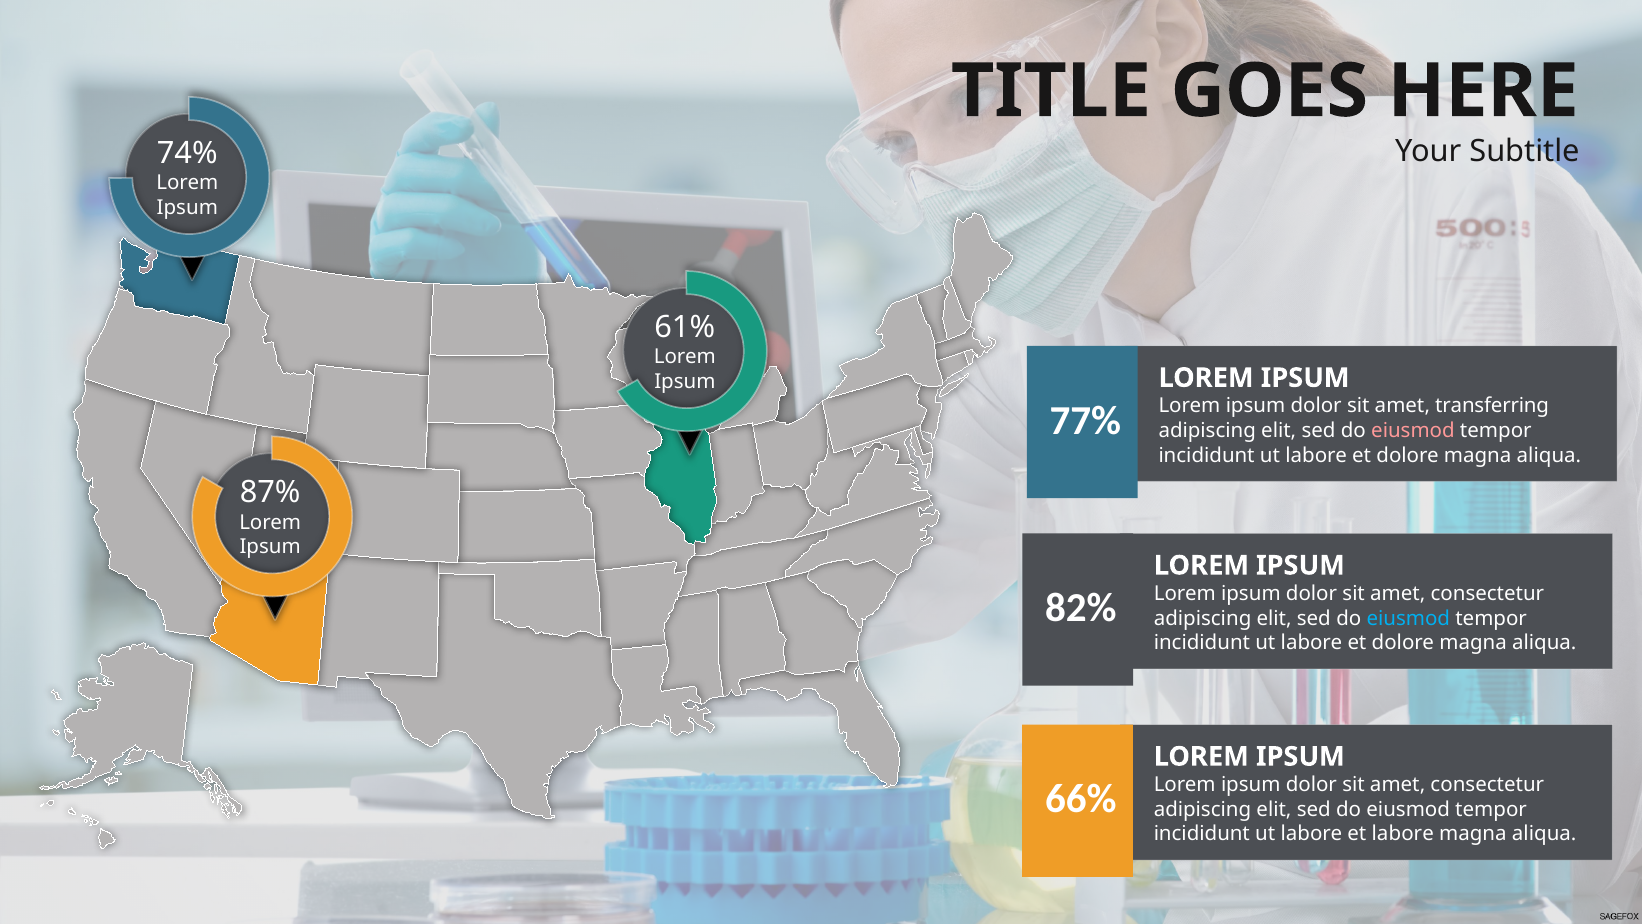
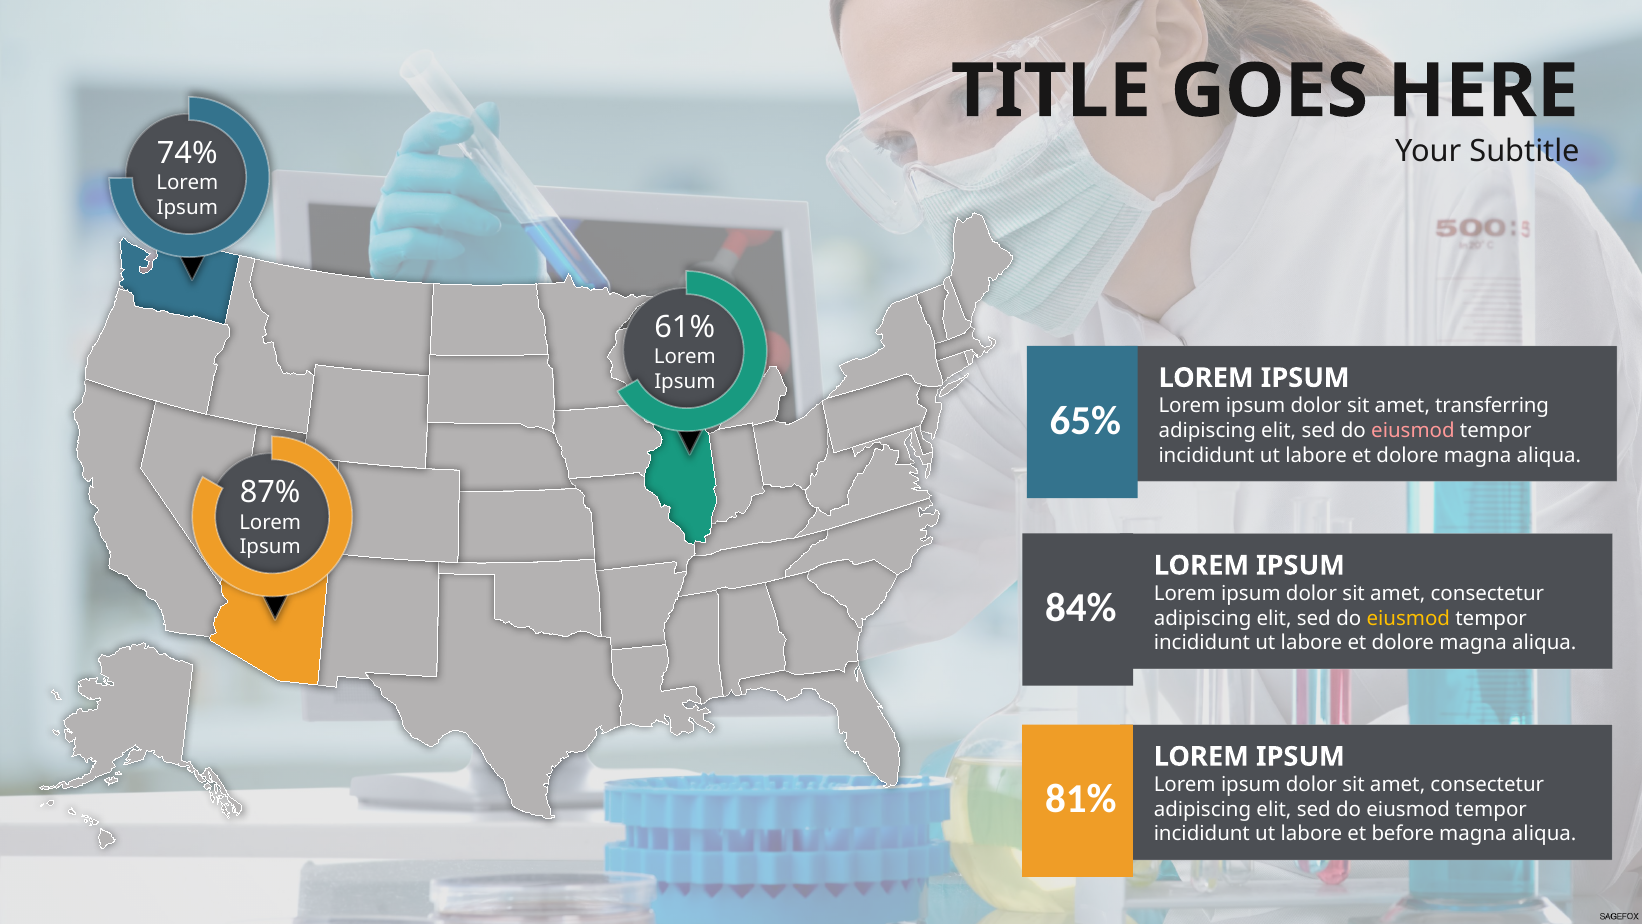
77%: 77% -> 65%
82%: 82% -> 84%
eiusmod at (1408, 618) colour: light blue -> yellow
66%: 66% -> 81%
et labore: labore -> before
